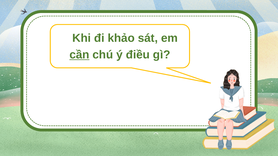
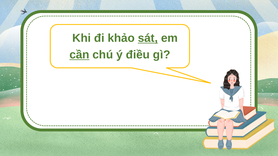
sát underline: none -> present
